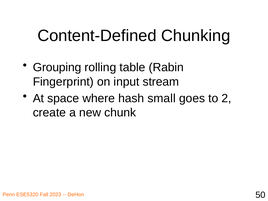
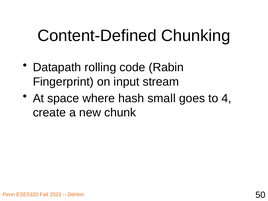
Grouping: Grouping -> Datapath
table: table -> code
2: 2 -> 4
